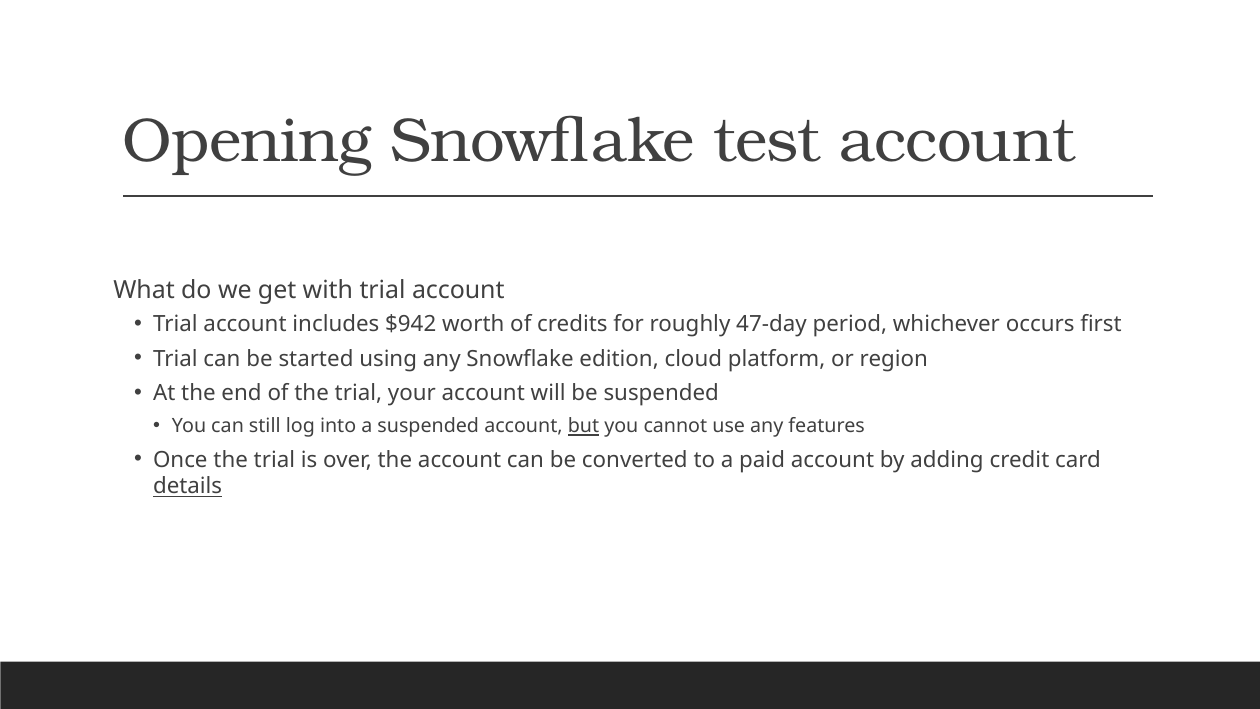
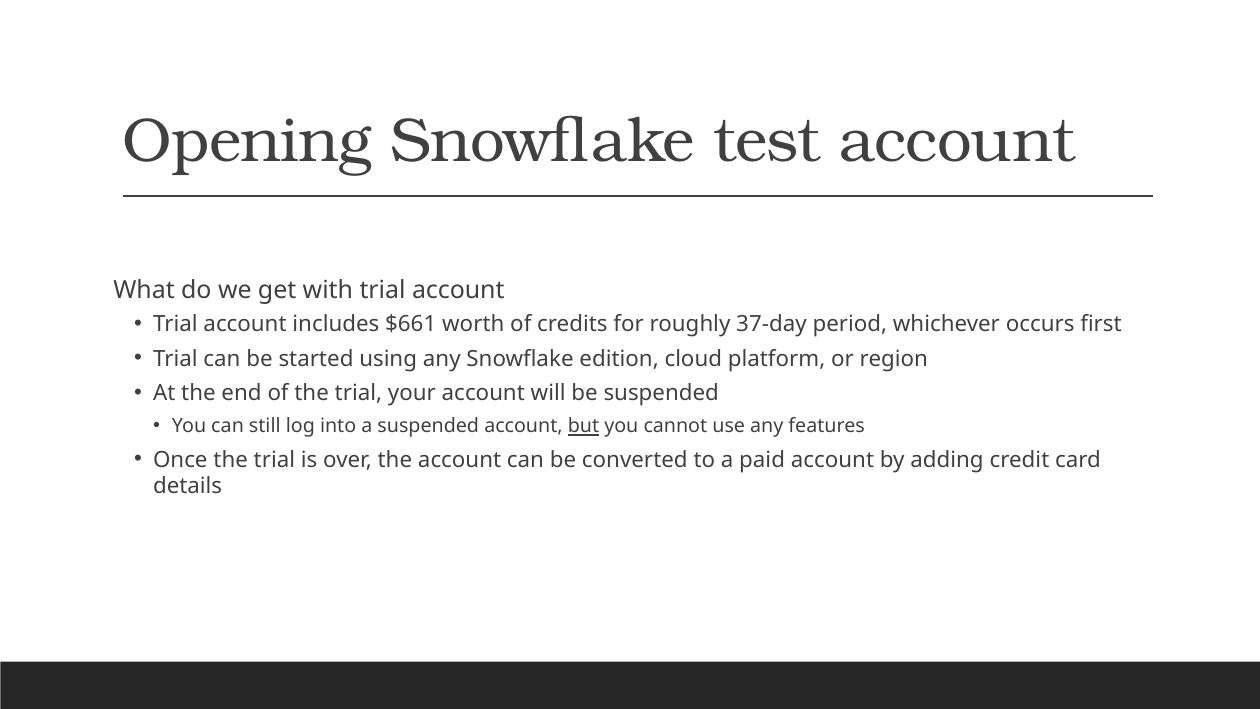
$942: $942 -> $661
47-day: 47-day -> 37-day
details underline: present -> none
